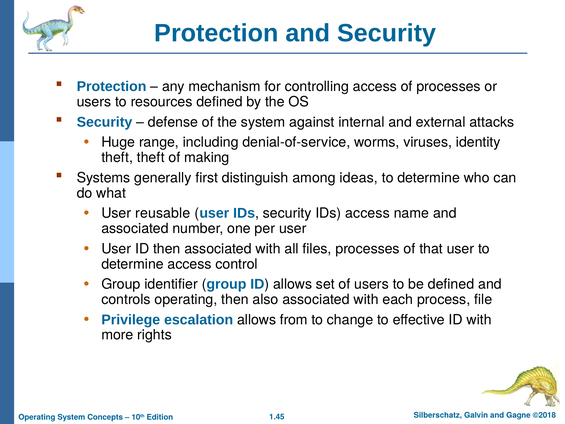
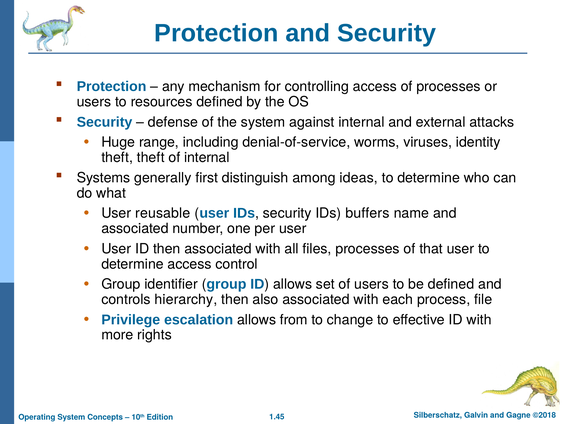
of making: making -> internal
IDs access: access -> buffers
controls operating: operating -> hierarchy
